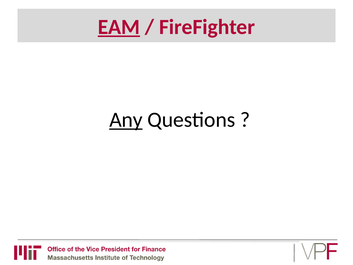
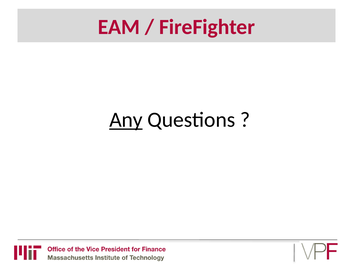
EAM underline: present -> none
